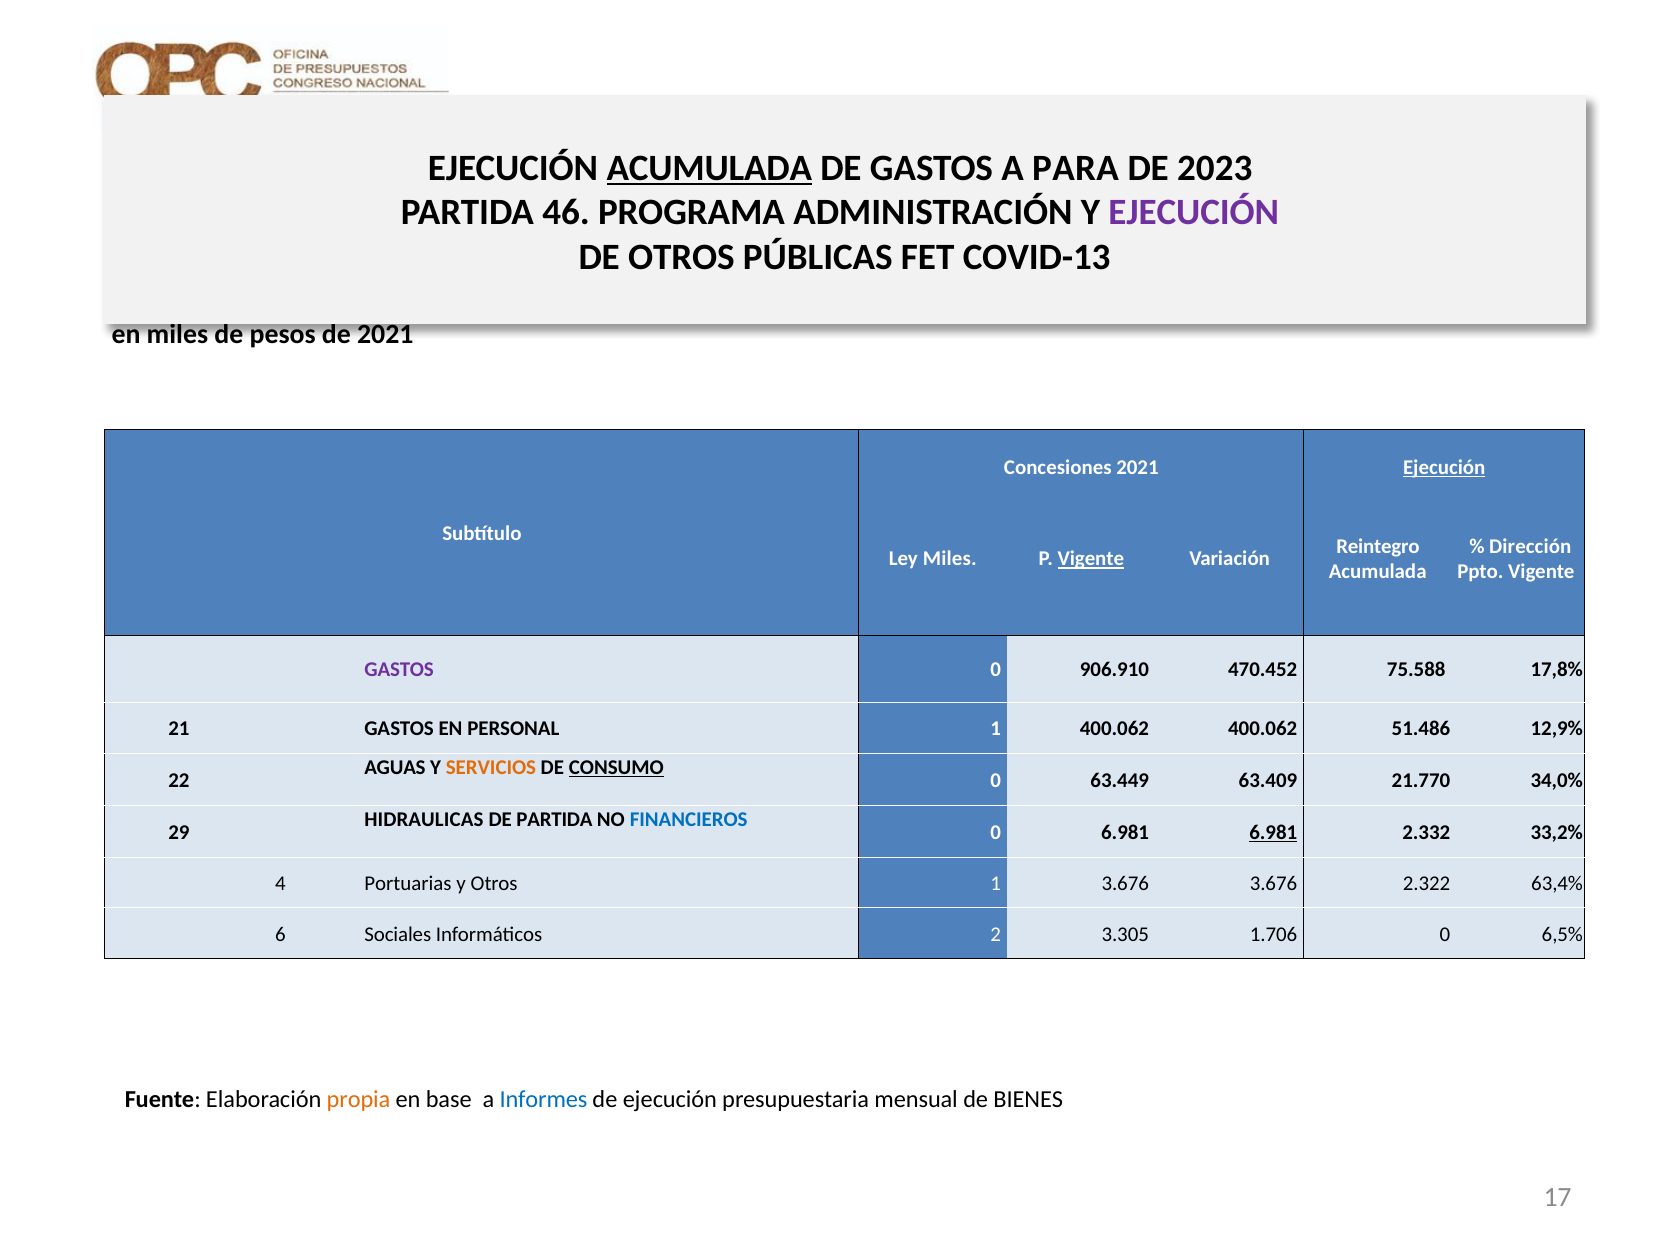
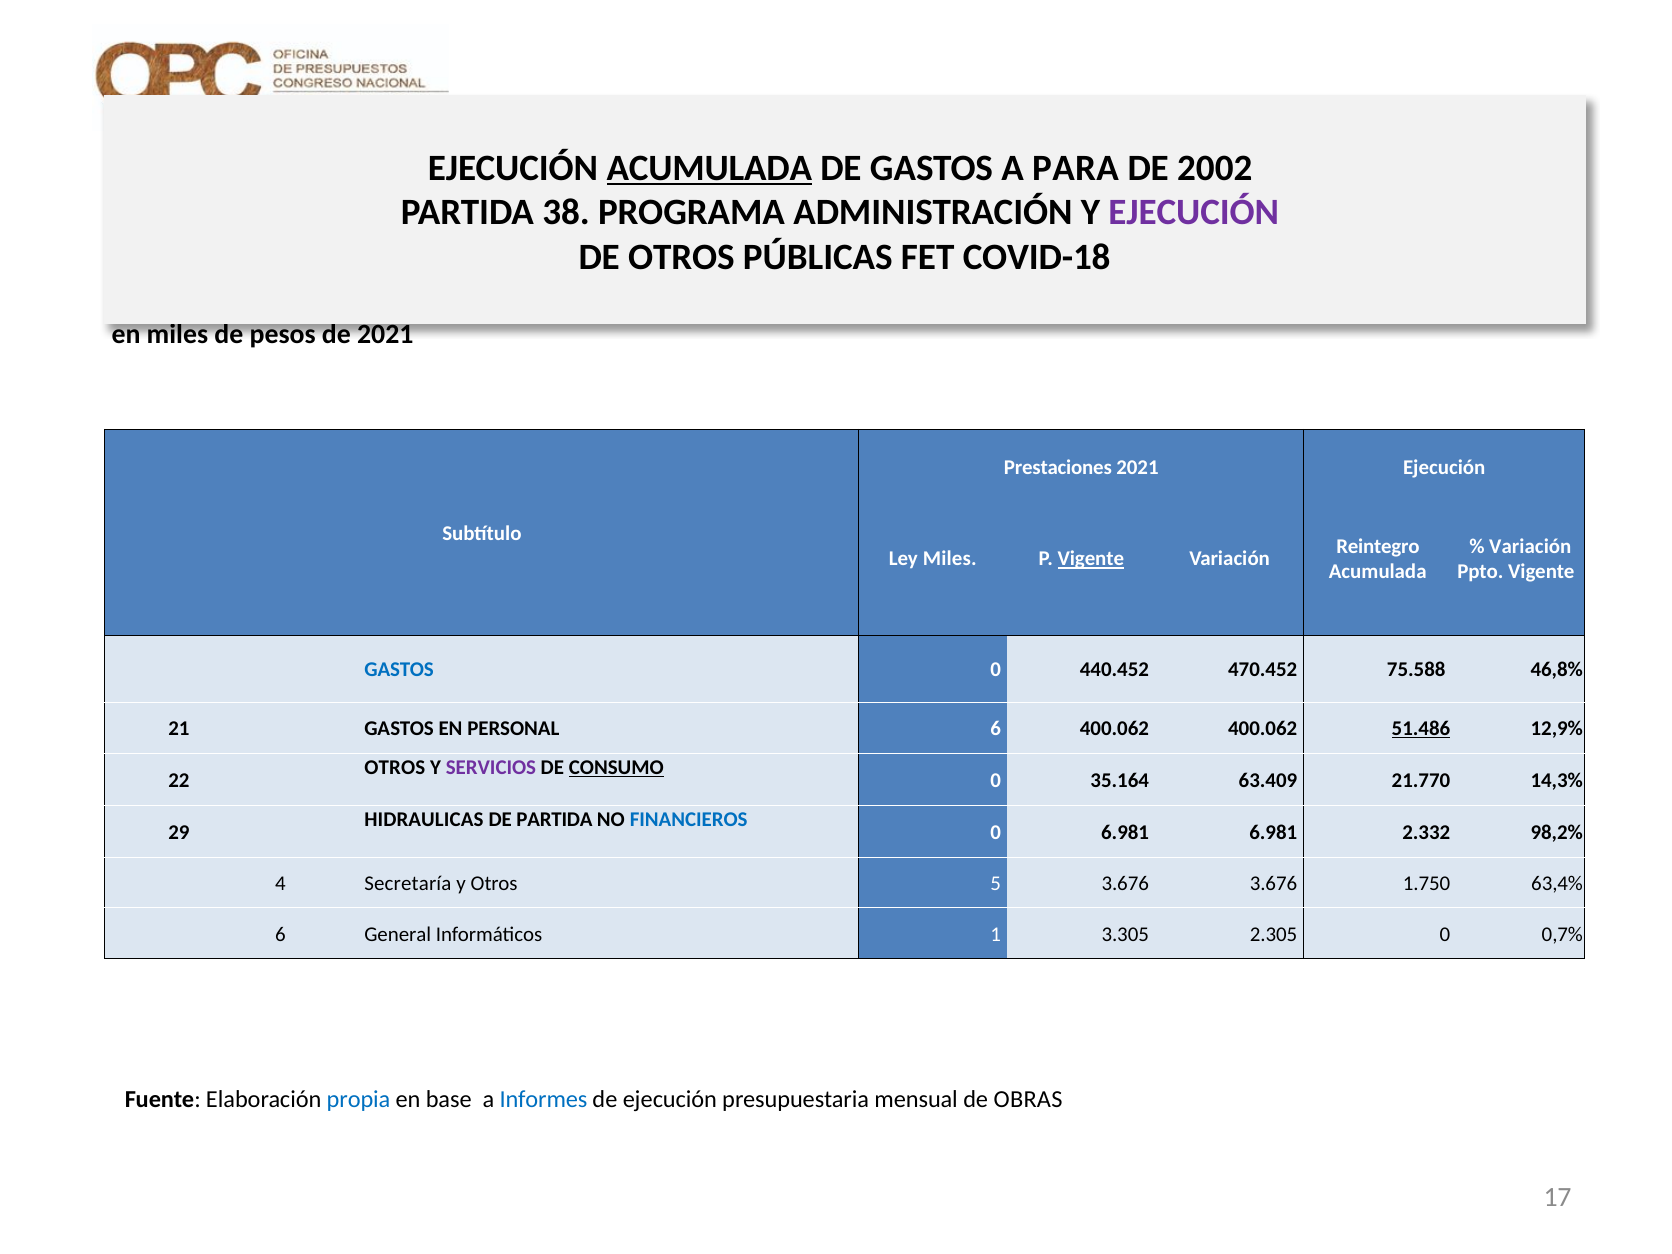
2023: 2023 -> 2002
46: 46 -> 38
COVID-13: COVID-13 -> COVID-18
Concesiones: Concesiones -> Prestaciones
Ejecución at (1444, 468) underline: present -> none
Dirección at (1530, 546): Dirección -> Variación
GASTOS at (399, 670) colour: purple -> blue
906.910: 906.910 -> 440.452
17,8%: 17,8% -> 46,8%
PERSONAL 1: 1 -> 6
51.486 underline: none -> present
AGUAS at (395, 768): AGUAS -> OTROS
SERVICIOS colour: orange -> purple
63.449: 63.449 -> 35.164
34,0%: 34,0% -> 14,3%
6.981 at (1273, 832) underline: present -> none
33,2%: 33,2% -> 98,2%
Portuarias: Portuarias -> Secretaría
Otros 1: 1 -> 5
2.322: 2.322 -> 1.750
Sociales: Sociales -> General
2: 2 -> 1
1.706: 1.706 -> 2.305
6,5%: 6,5% -> 0,7%
propia colour: orange -> blue
BIENES: BIENES -> OBRAS
